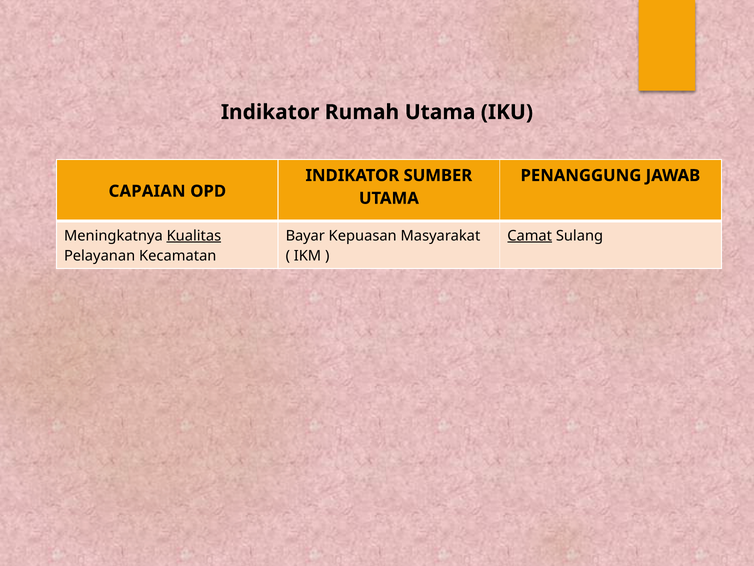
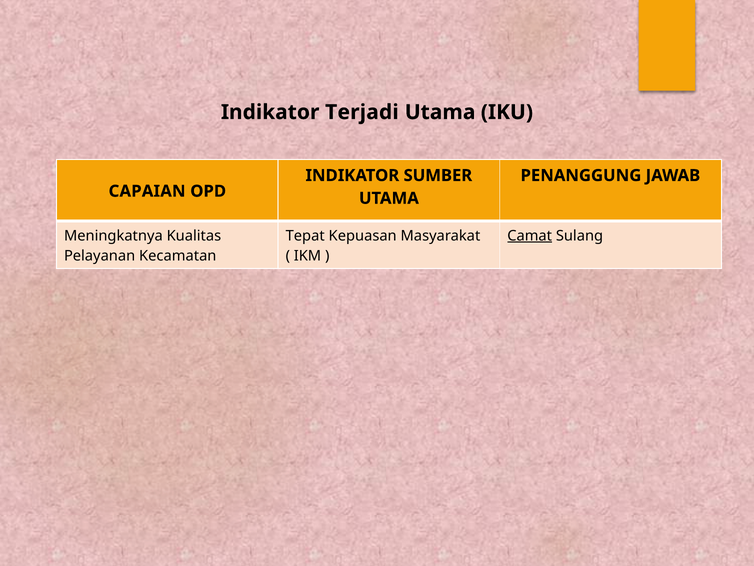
Rumah: Rumah -> Terjadi
Kualitas underline: present -> none
Bayar: Bayar -> Tepat
